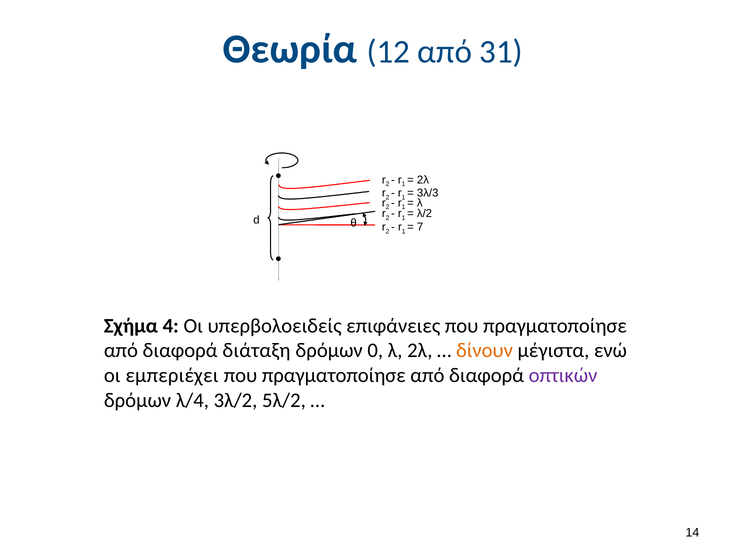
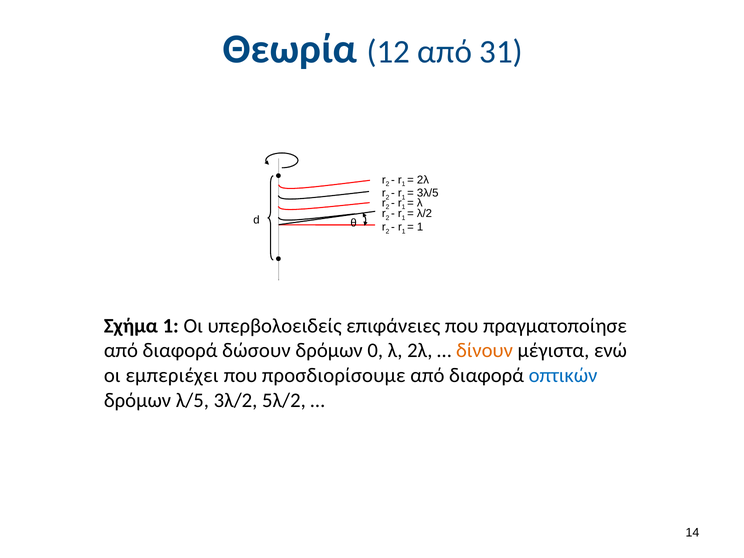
3λ/3: 3λ/3 -> 3λ/5
7 at (420, 227): 7 -> 1
Σχήμα 4: 4 -> 1
διάταξη: διάταξη -> δώσουν
πραγματοποίησε at (334, 375): πραγματοποίησε -> προσδιορίσουμε
οπτικών colour: purple -> blue
λ/4: λ/4 -> λ/5
